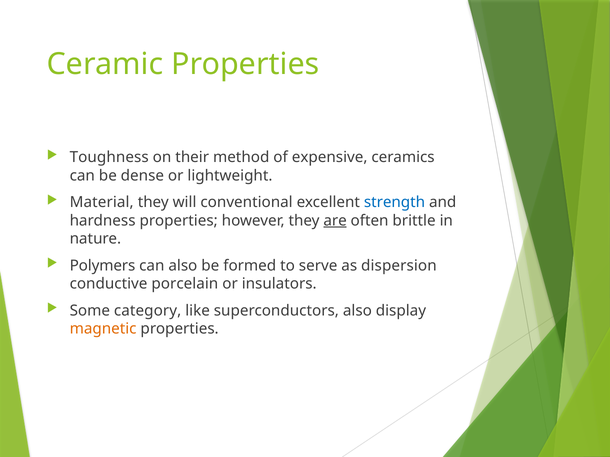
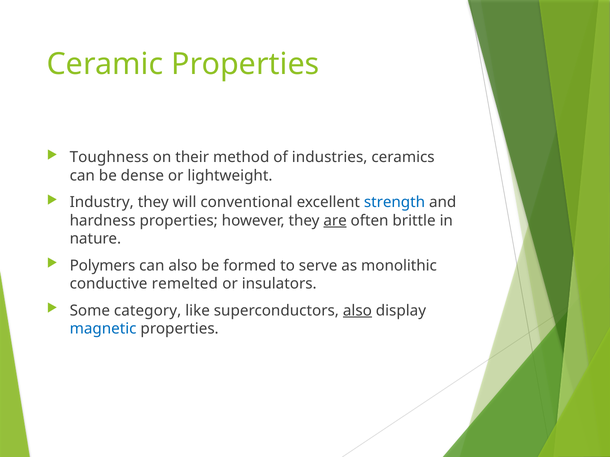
expensive: expensive -> industries
Material: Material -> Industry
dispersion: dispersion -> monolithic
porcelain: porcelain -> remelted
also at (357, 311) underline: none -> present
magnetic colour: orange -> blue
